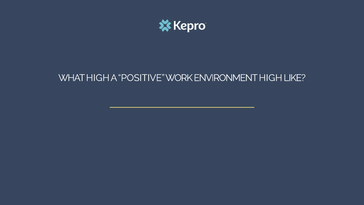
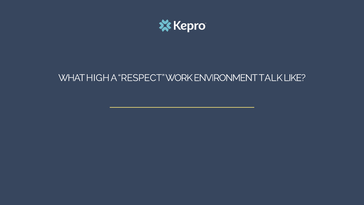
POSITIVE: POSITIVE -> RESPECT
ENVIRONMENT HIGH: HIGH -> TALK
